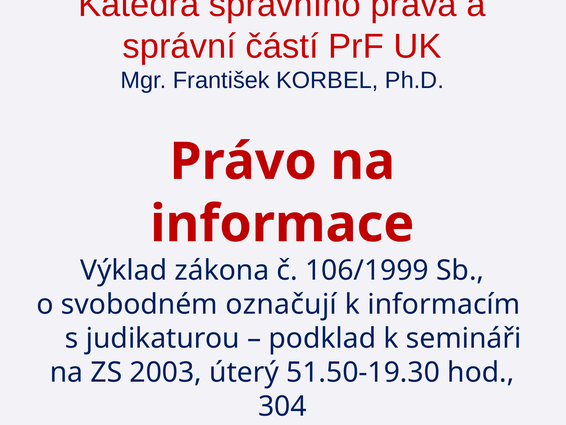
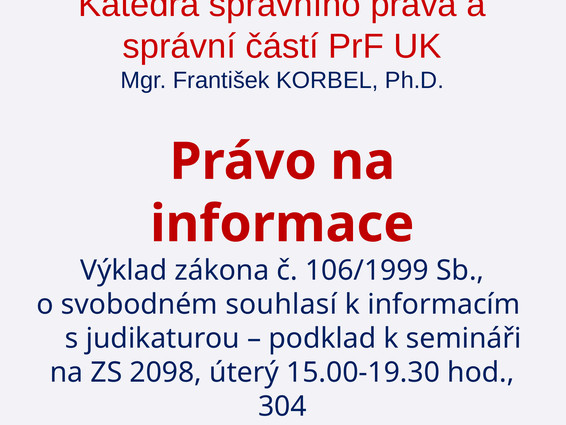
označují: označují -> souhlasí
2003: 2003 -> 2098
51.50-19.30: 51.50-19.30 -> 15.00-19.30
